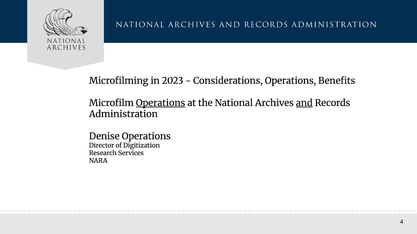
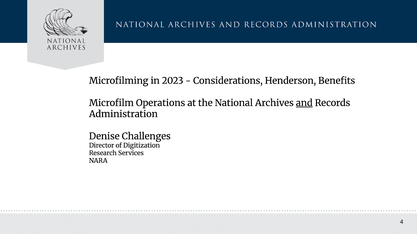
Considerations Operations: Operations -> Henderson
Operations at (161, 103) underline: present -> none
Denise Operations: Operations -> Challenges
